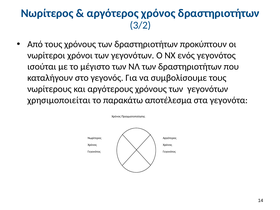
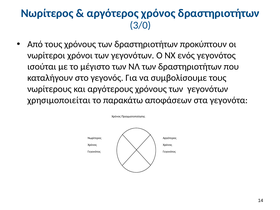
3/2: 3/2 -> 3/0
αποτέλεσμα: αποτέλεσμα -> αποφάσεων
